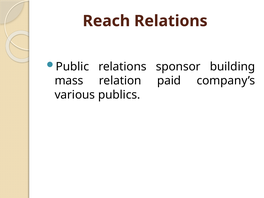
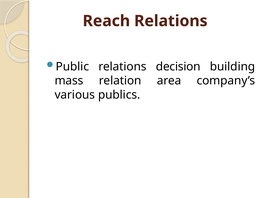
sponsor: sponsor -> decision
paid: paid -> area
